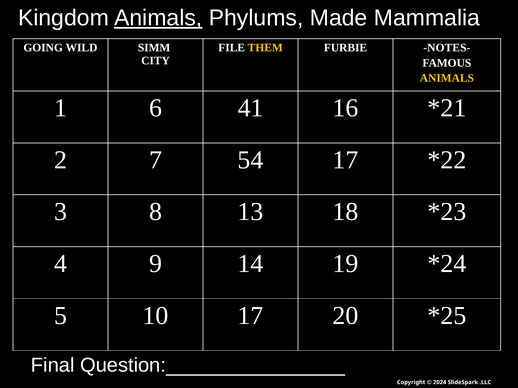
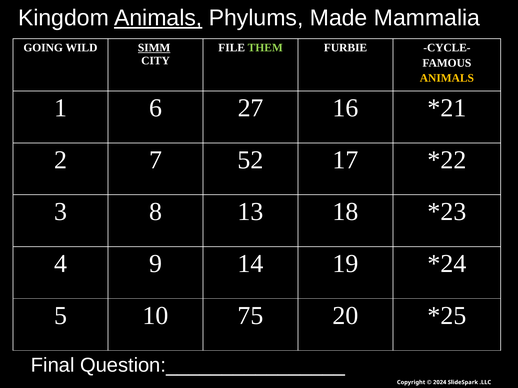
SIMM underline: none -> present
THEM colour: yellow -> light green
NOTES-: NOTES- -> CYCLE-
41: 41 -> 27
54: 54 -> 52
10 17: 17 -> 75
